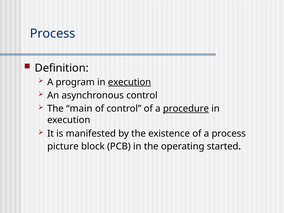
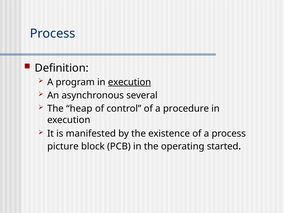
asynchronous control: control -> several
main: main -> heap
procedure underline: present -> none
